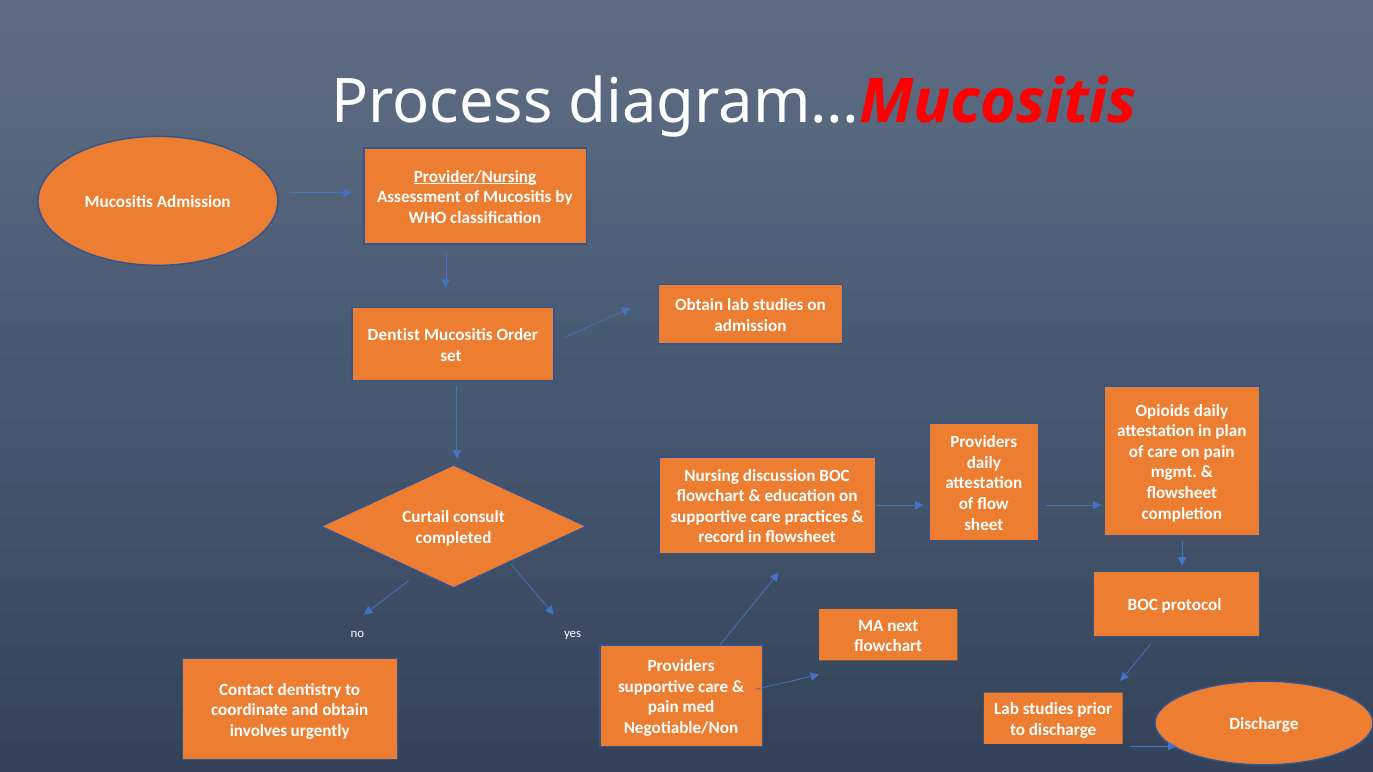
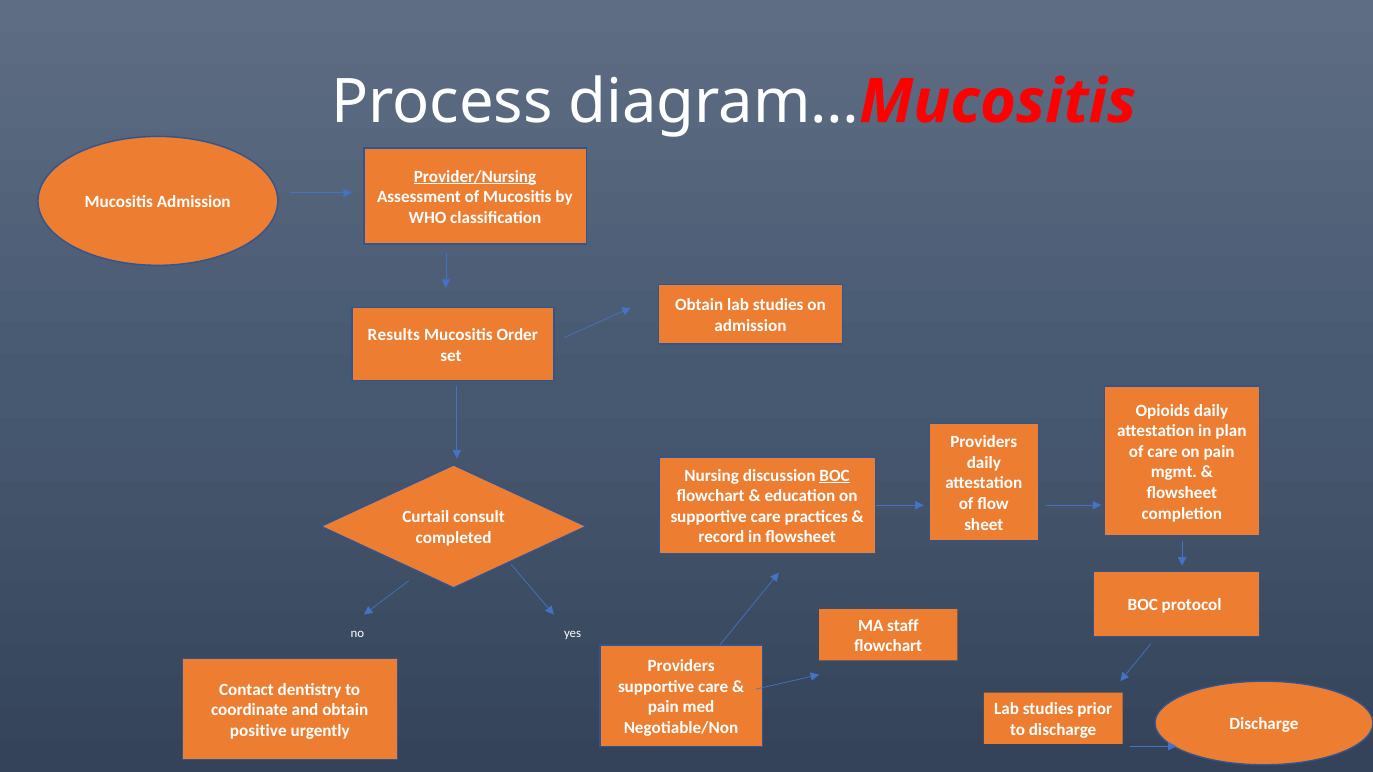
Dentist: Dentist -> Results
BOC at (835, 476) underline: none -> present
next: next -> staff
involves: involves -> positive
